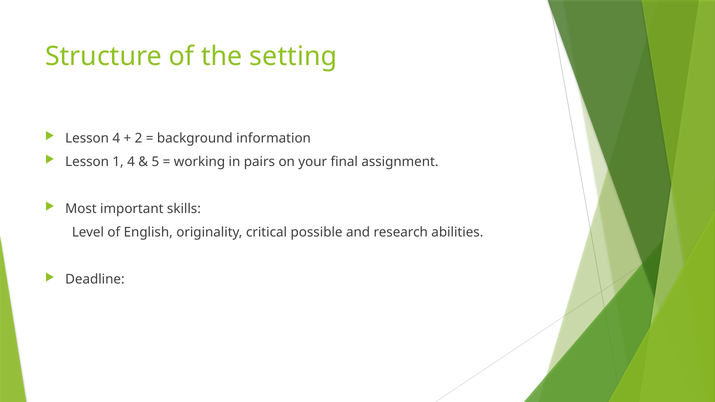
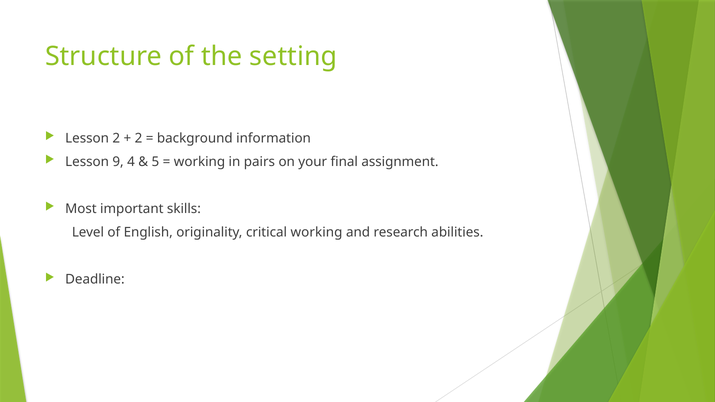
Lesson 4: 4 -> 2
1: 1 -> 9
critical possible: possible -> working
